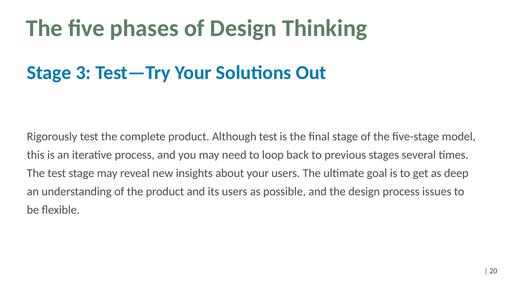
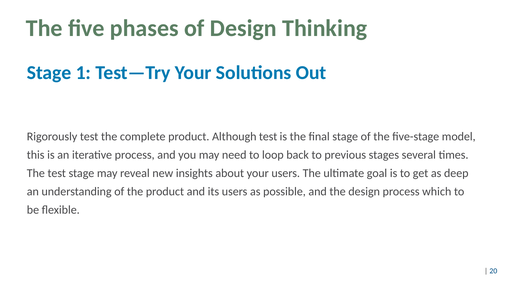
3: 3 -> 1
issues: issues -> which
